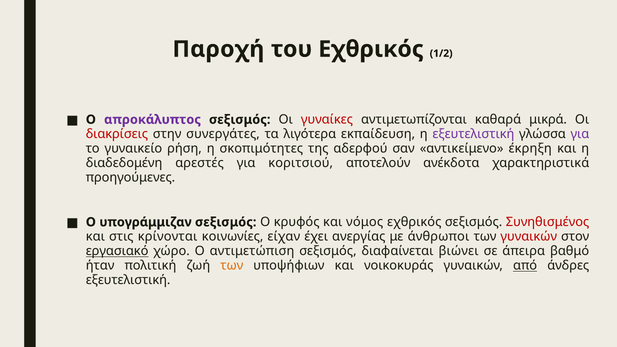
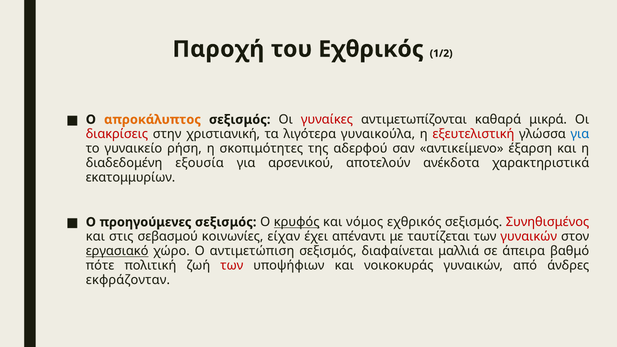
απροκάλυπτος colour: purple -> orange
συνεργάτες: συνεργάτες -> χριστιανική
εκπαίδευση: εκπαίδευση -> γυναικούλα
εξευτελιστική at (473, 134) colour: purple -> red
για at (580, 134) colour: purple -> blue
έκρηξη: έκρηξη -> έξαρση
αρεστές: αρεστές -> εξουσία
κοριτσιού: κοριτσιού -> αρσενικού
προηγούμενες: προηγούμενες -> εκατομμυρίων
υπογράμμιζαν: υπογράμμιζαν -> προηγούμενες
κρυφός underline: none -> present
κρίνονται: κρίνονται -> σεβασμού
ανεργίας: ανεργίας -> απέναντι
άνθρωποι: άνθρωποι -> ταυτίζεται
βιώνει: βιώνει -> μαλλιά
ήταν: ήταν -> πότε
των at (232, 266) colour: orange -> red
από underline: present -> none
εξευτελιστική at (128, 280): εξευτελιστική -> εκφράζονταν
